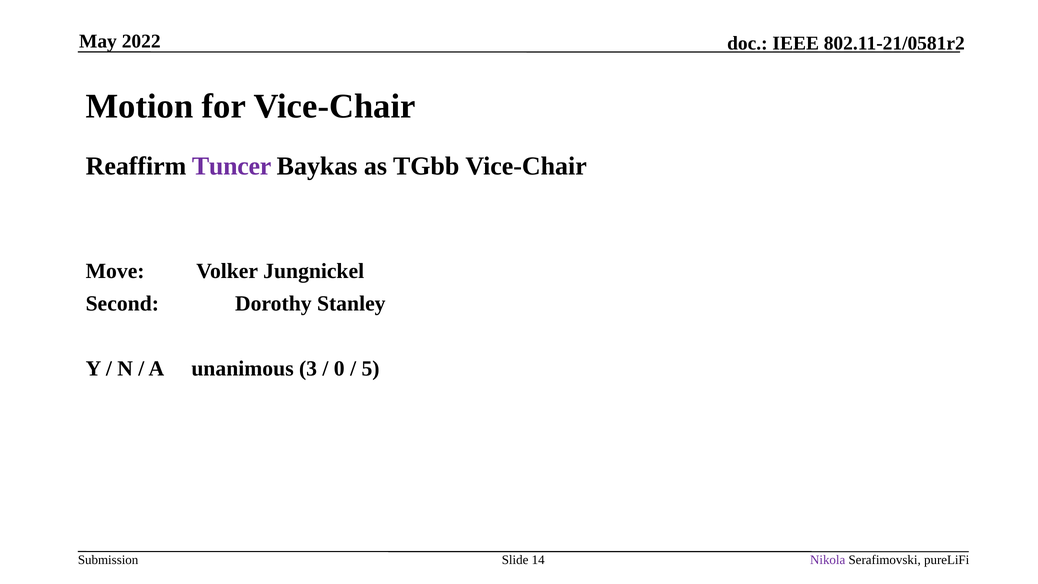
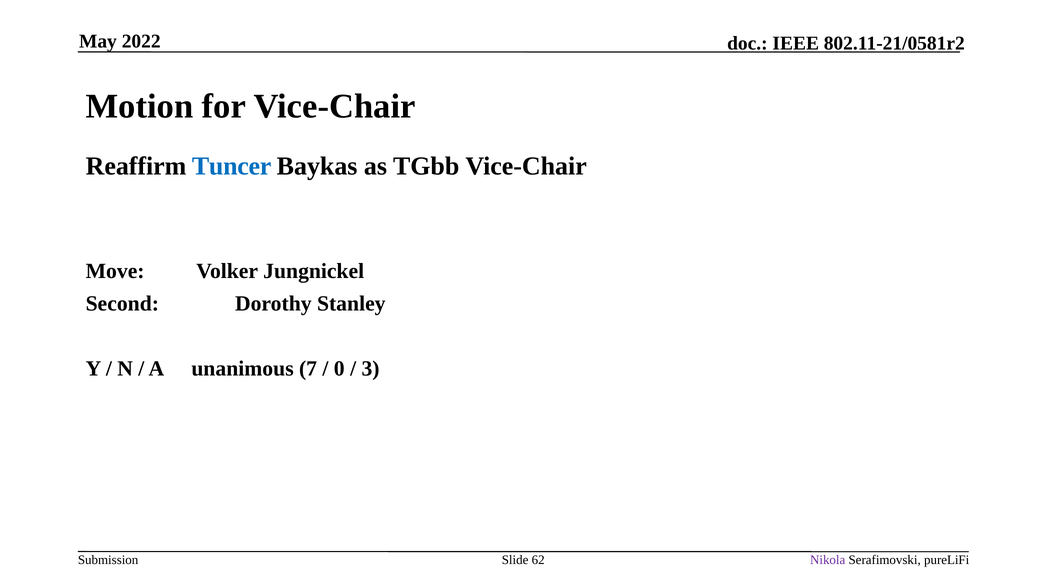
Tuncer colour: purple -> blue
3: 3 -> 7
5: 5 -> 3
14: 14 -> 62
